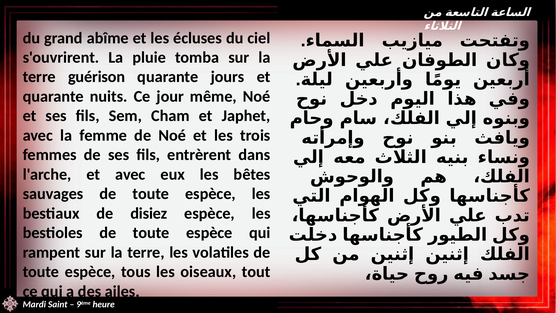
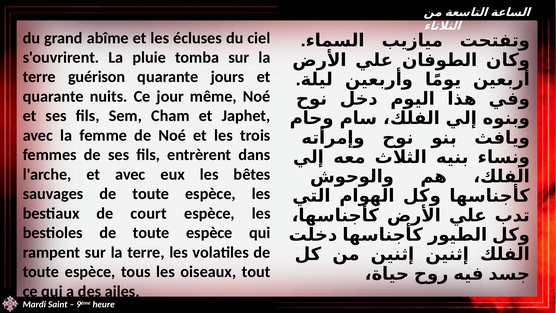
disiez: disiez -> court
